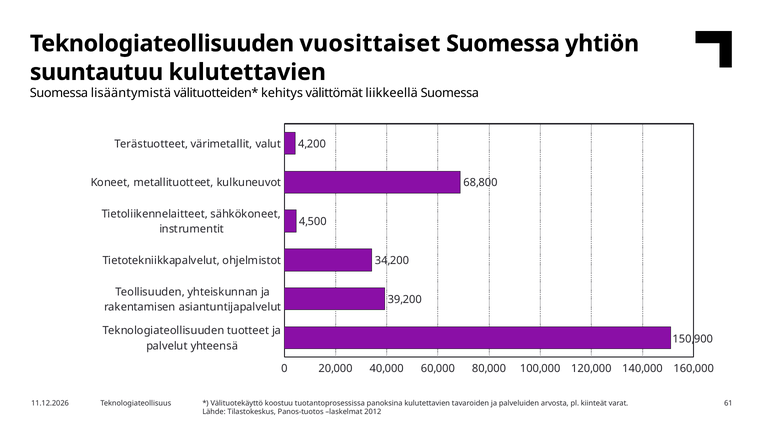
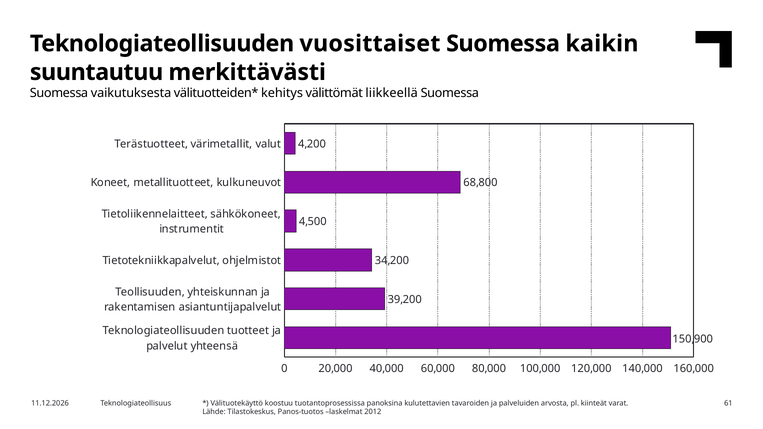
yhtiön: yhtiön -> kaikin
suuntautuu kulutettavien: kulutettavien -> merkittävästi
lisääntymistä: lisääntymistä -> vaikutuksesta
